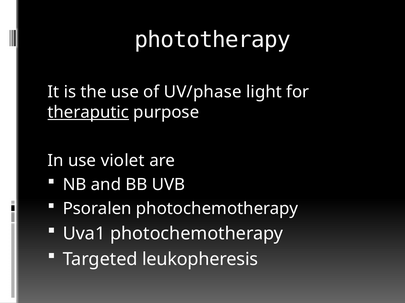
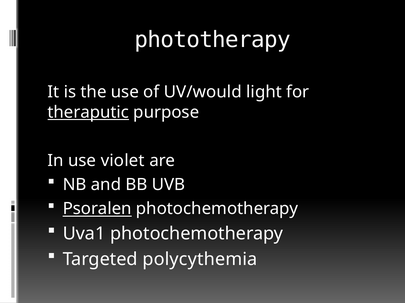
UV/phase: UV/phase -> UV/would
Psoralen underline: none -> present
leukopheresis: leukopheresis -> polycythemia
